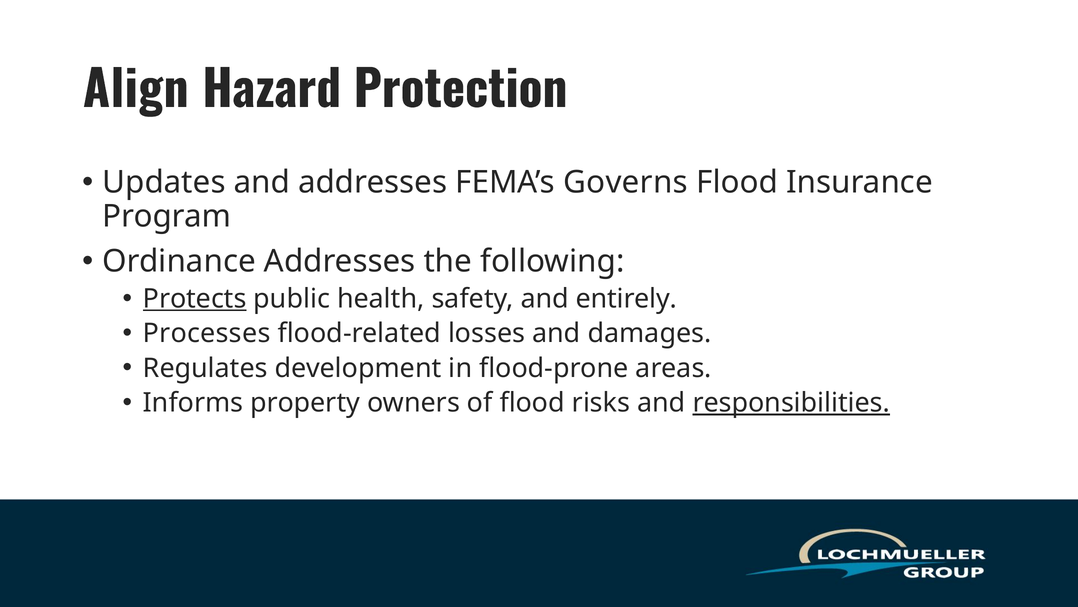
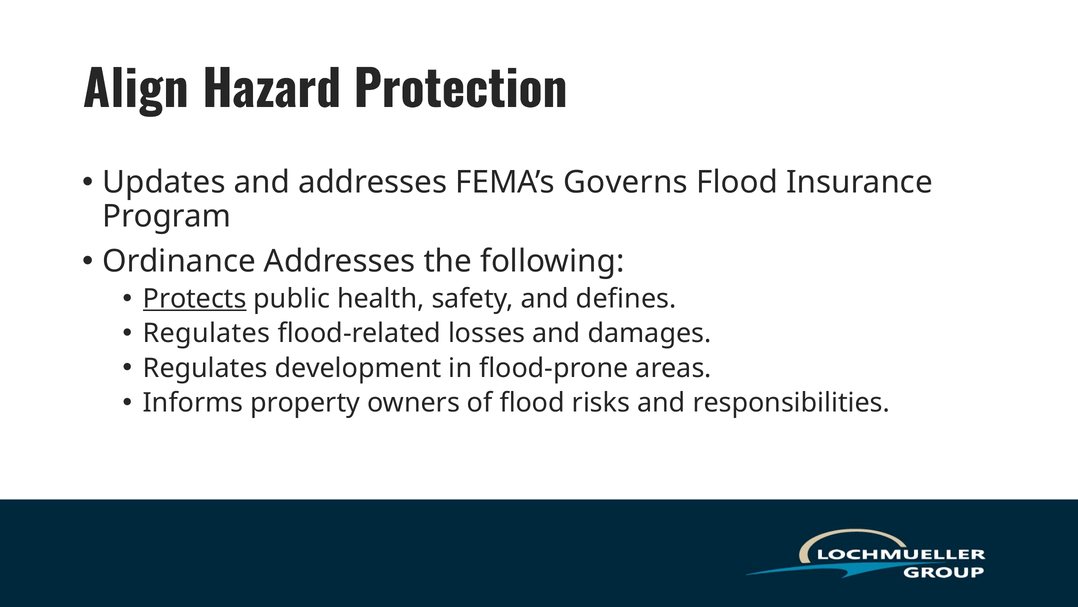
entirely: entirely -> defines
Processes at (207, 333): Processes -> Regulates
responsibilities underline: present -> none
